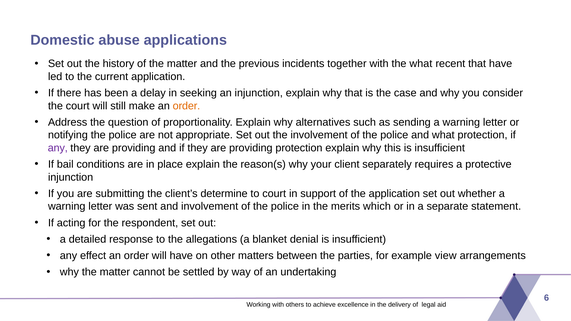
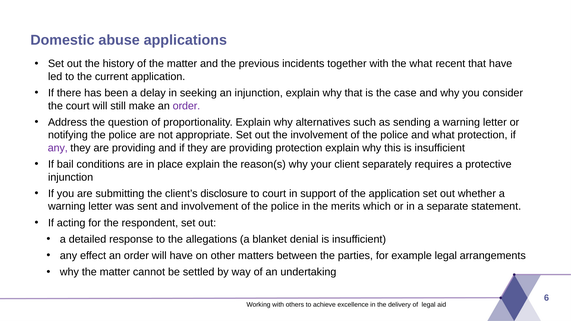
order at (186, 106) colour: orange -> purple
determine: determine -> disclosure
example view: view -> legal
